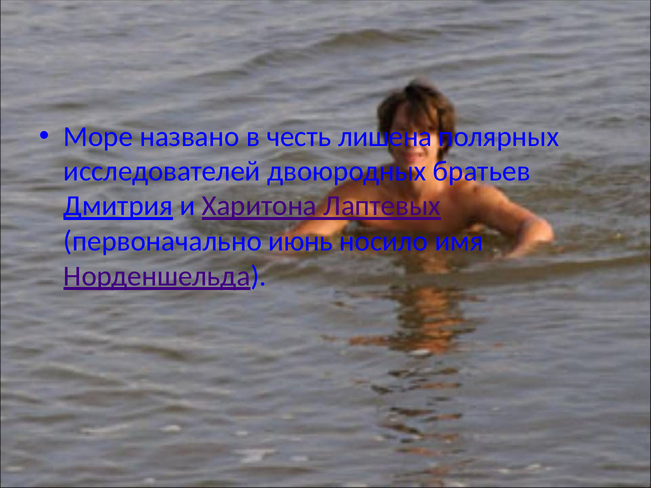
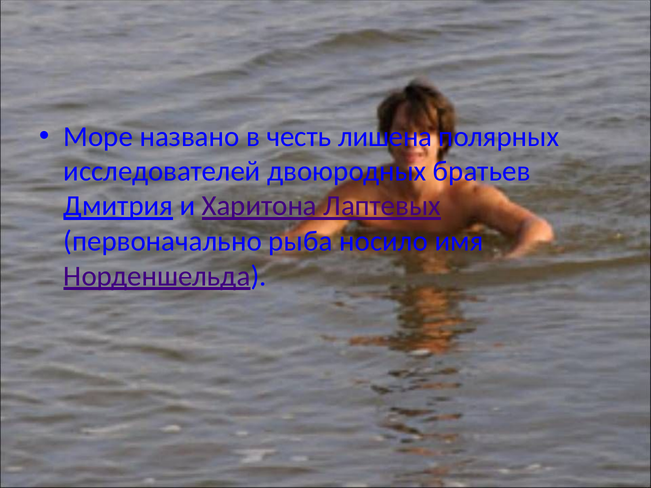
июнь: июнь -> рыба
